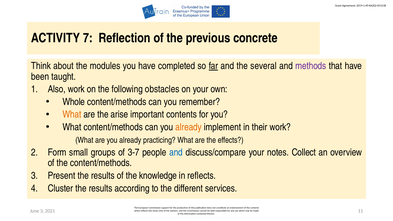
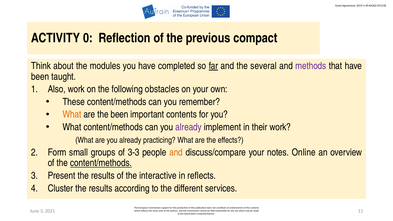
7: 7 -> 0
concrete: concrete -> compact
Whole: Whole -> These
the arise: arise -> been
already at (189, 127) colour: orange -> purple
3-7: 3-7 -> 3-3
and at (176, 152) colour: blue -> orange
Collect: Collect -> Online
content/methods at (101, 163) underline: none -> present
knowledge: knowledge -> interactive
